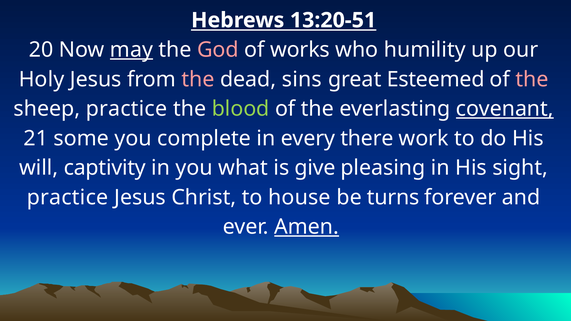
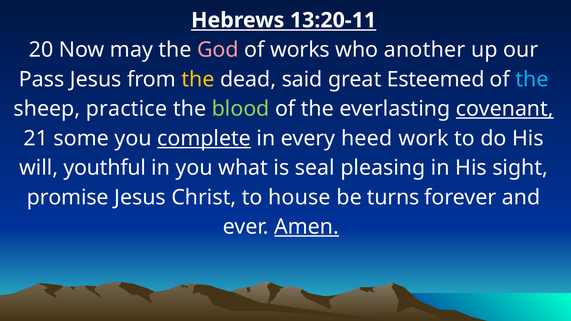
13:20-51: 13:20-51 -> 13:20-11
may underline: present -> none
humility: humility -> another
Holy: Holy -> Pass
the at (198, 79) colour: pink -> yellow
sins: sins -> said
the at (532, 79) colour: pink -> light blue
complete underline: none -> present
there: there -> heed
captivity: captivity -> youthful
give: give -> seal
practice at (68, 198): practice -> promise
